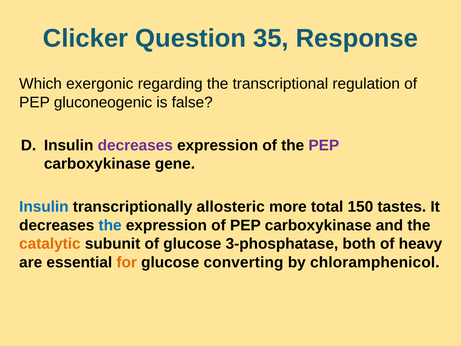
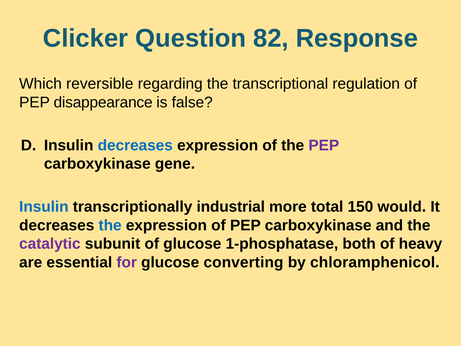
35: 35 -> 82
exergonic: exergonic -> reversible
gluconeogenic: gluconeogenic -> disappearance
decreases at (135, 145) colour: purple -> blue
allosteric: allosteric -> industrial
tastes: tastes -> would
catalytic colour: orange -> purple
3-phosphatase: 3-phosphatase -> 1-phosphatase
for colour: orange -> purple
